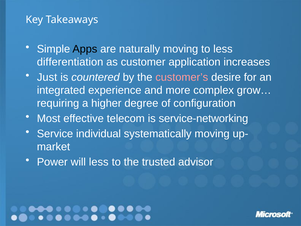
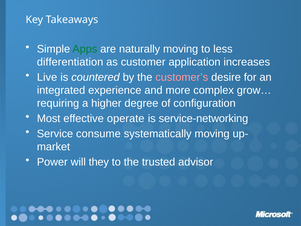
Apps colour: black -> green
Just: Just -> Live
telecom: telecom -> operate
individual: individual -> consume
will less: less -> they
